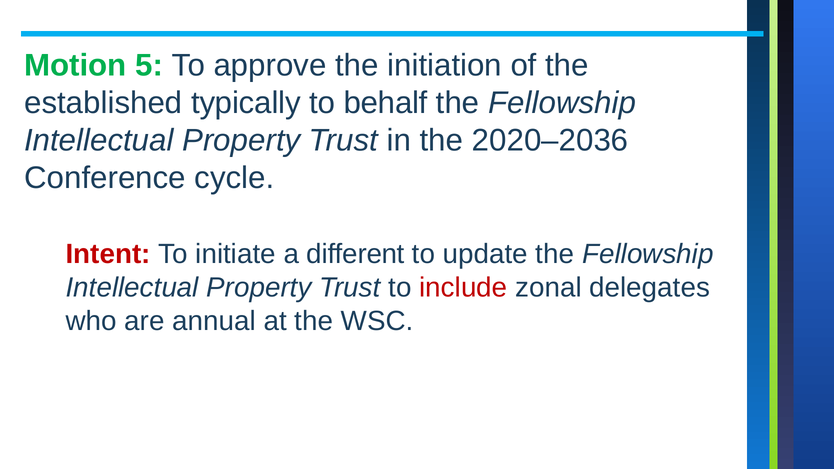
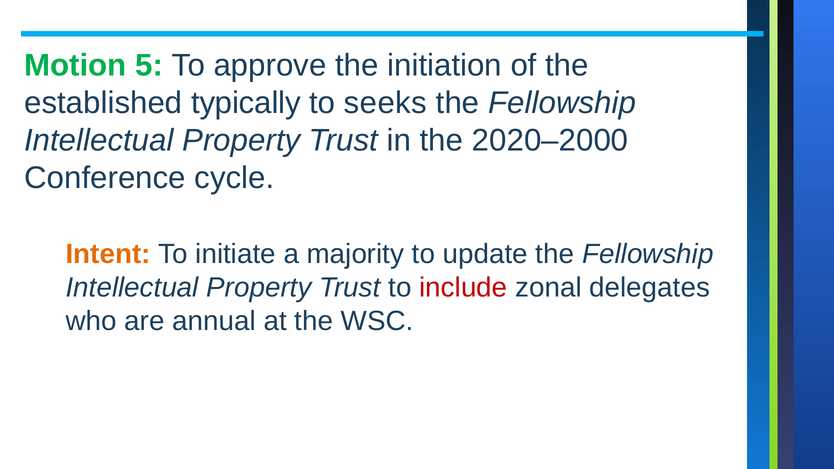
behalf: behalf -> seeks
2020–2036: 2020–2036 -> 2020–2000
Intent colour: red -> orange
different: different -> majority
